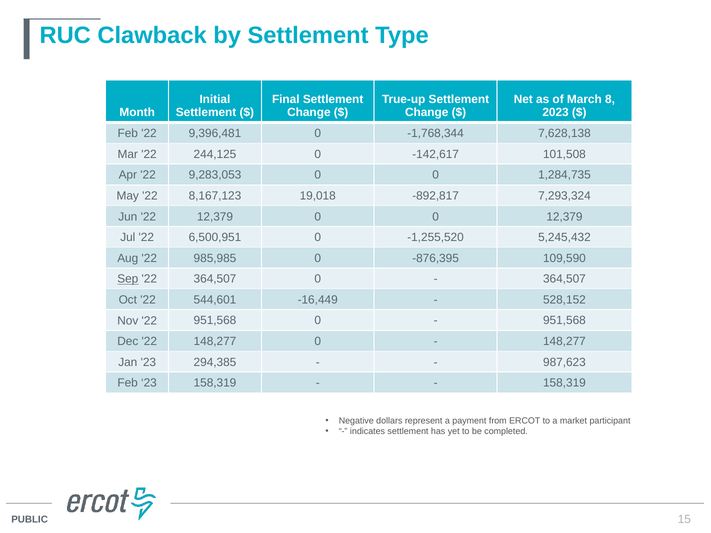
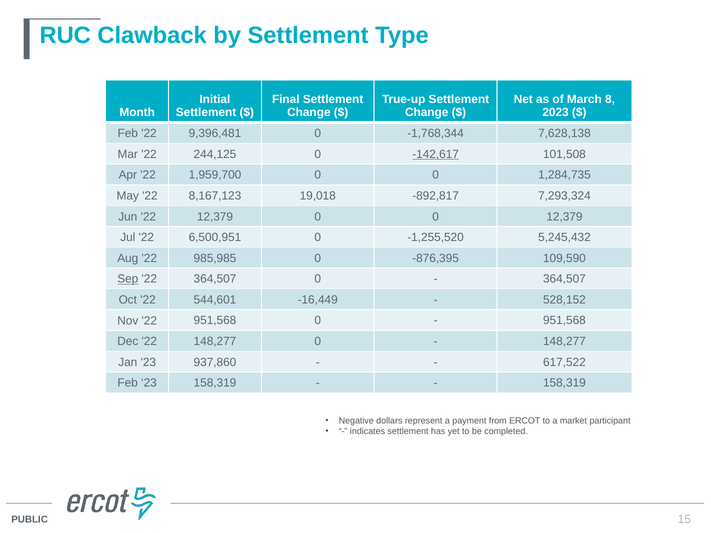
-142,617 underline: none -> present
9,283,053: 9,283,053 -> 1,959,700
294,385: 294,385 -> 937,860
987,623: 987,623 -> 617,522
